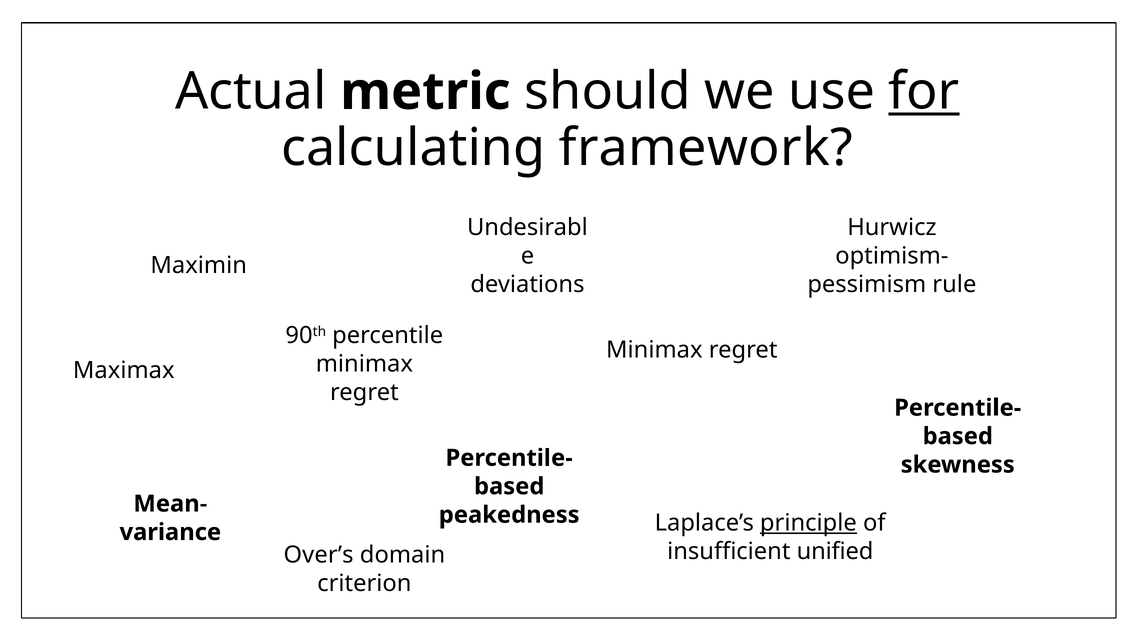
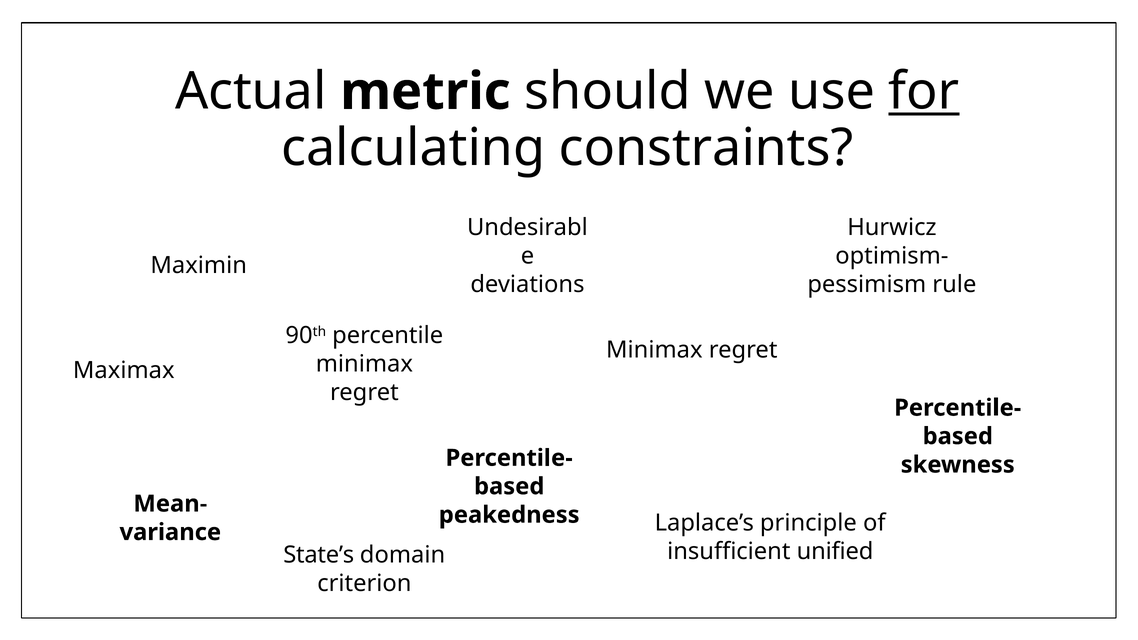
framework: framework -> constraints
principle underline: present -> none
Over’s: Over’s -> State’s
